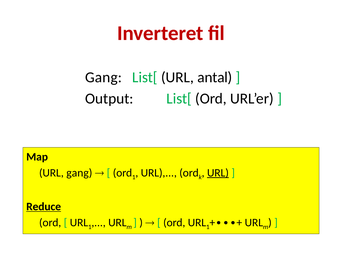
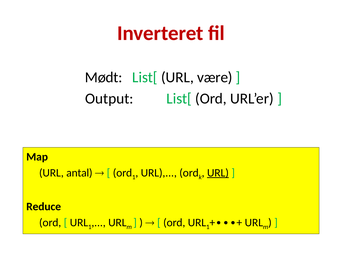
Gang at (104, 77): Gang -> Mødt
antal: antal -> være
URL gang: gang -> antal
Reduce underline: present -> none
